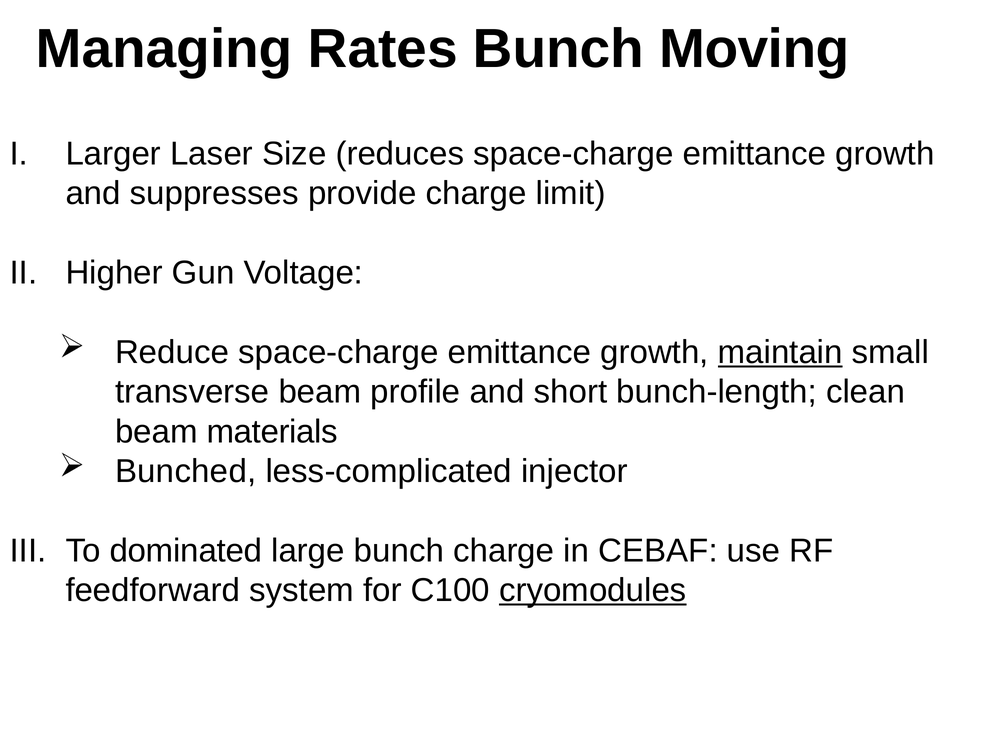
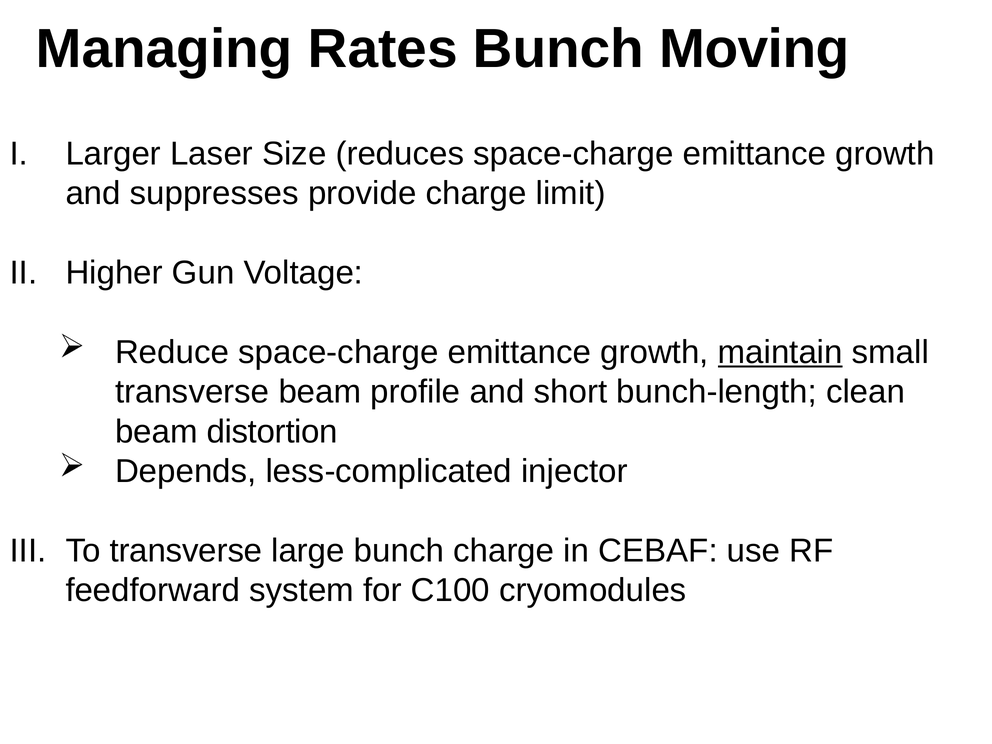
materials: materials -> distortion
Bunched: Bunched -> Depends
To dominated: dominated -> transverse
cryomodules underline: present -> none
